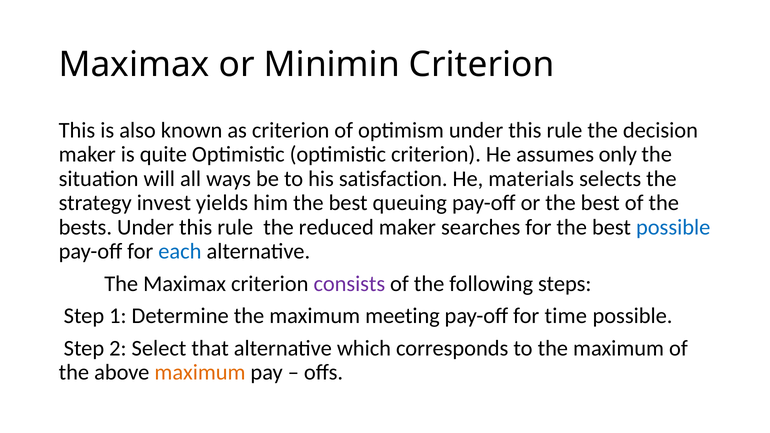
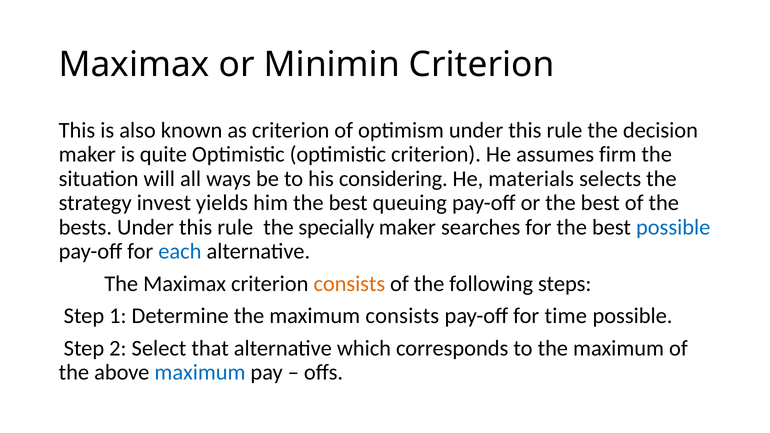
only: only -> firm
satisfaction: satisfaction -> considering
reduced: reduced -> specially
consists at (349, 284) colour: purple -> orange
maximum meeting: meeting -> consists
maximum at (200, 373) colour: orange -> blue
